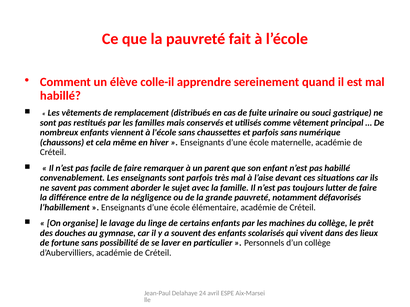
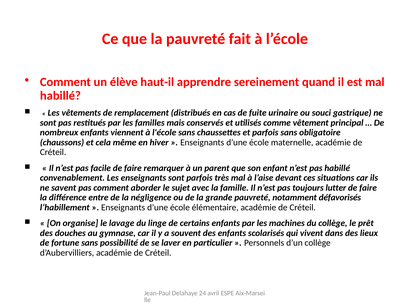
colle-il: colle-il -> haut-il
numérique: numérique -> obligatoire
